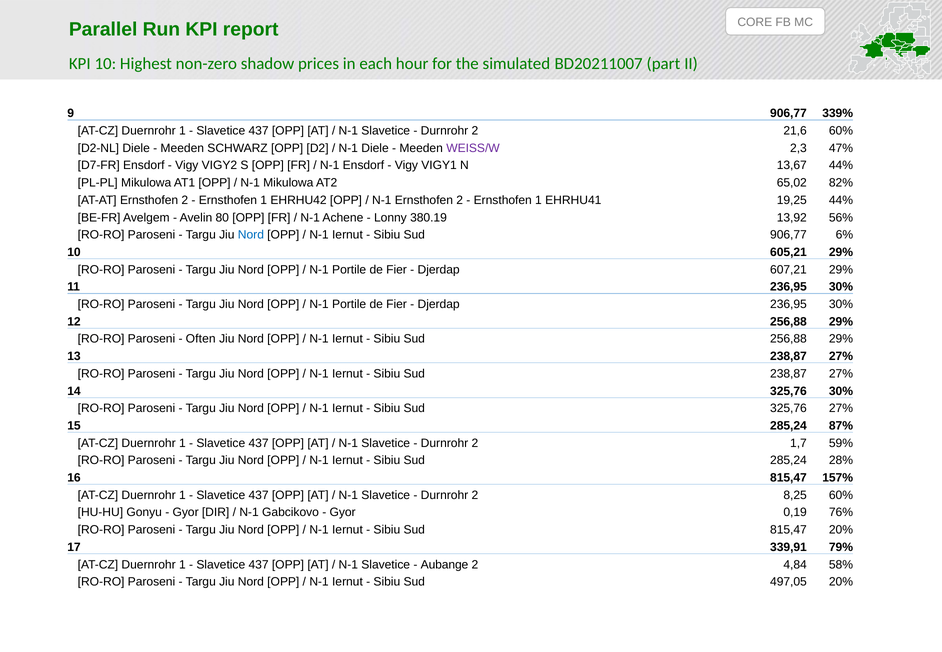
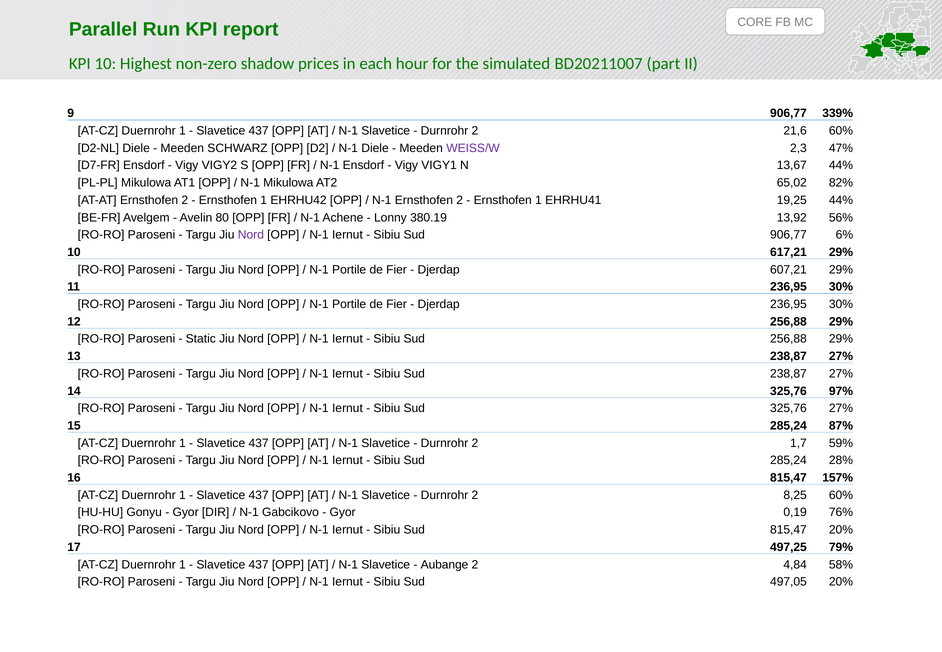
Nord at (251, 235) colour: blue -> purple
605,21: 605,21 -> 617,21
Often: Often -> Static
325,76 30%: 30% -> 97%
339,91: 339,91 -> 497,25
